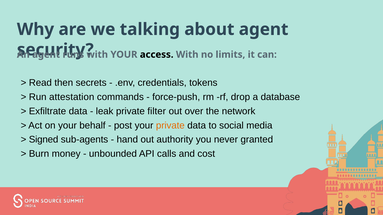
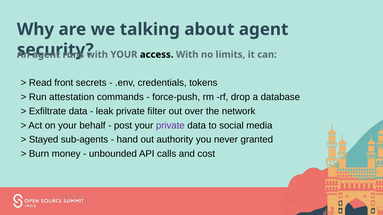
then: then -> front
private at (170, 126) colour: orange -> purple
Signed: Signed -> Stayed
